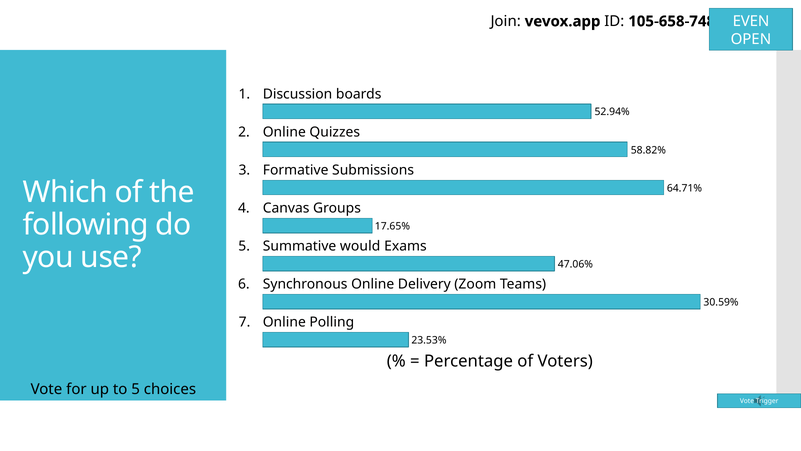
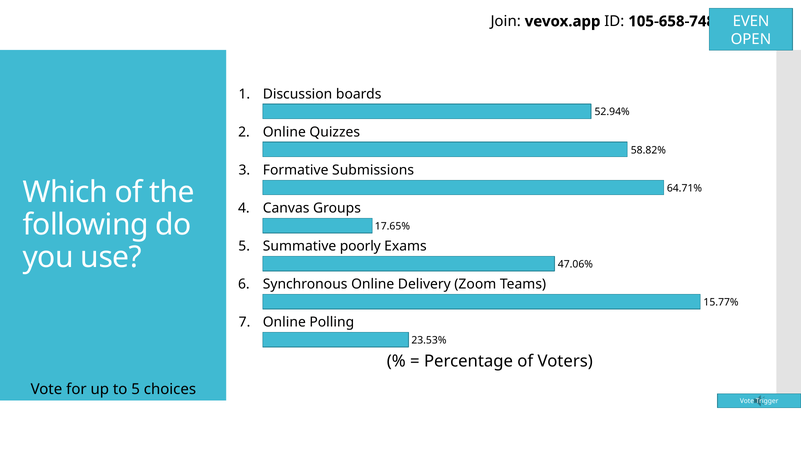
would: would -> poorly
30.59%: 30.59% -> 15.77%
